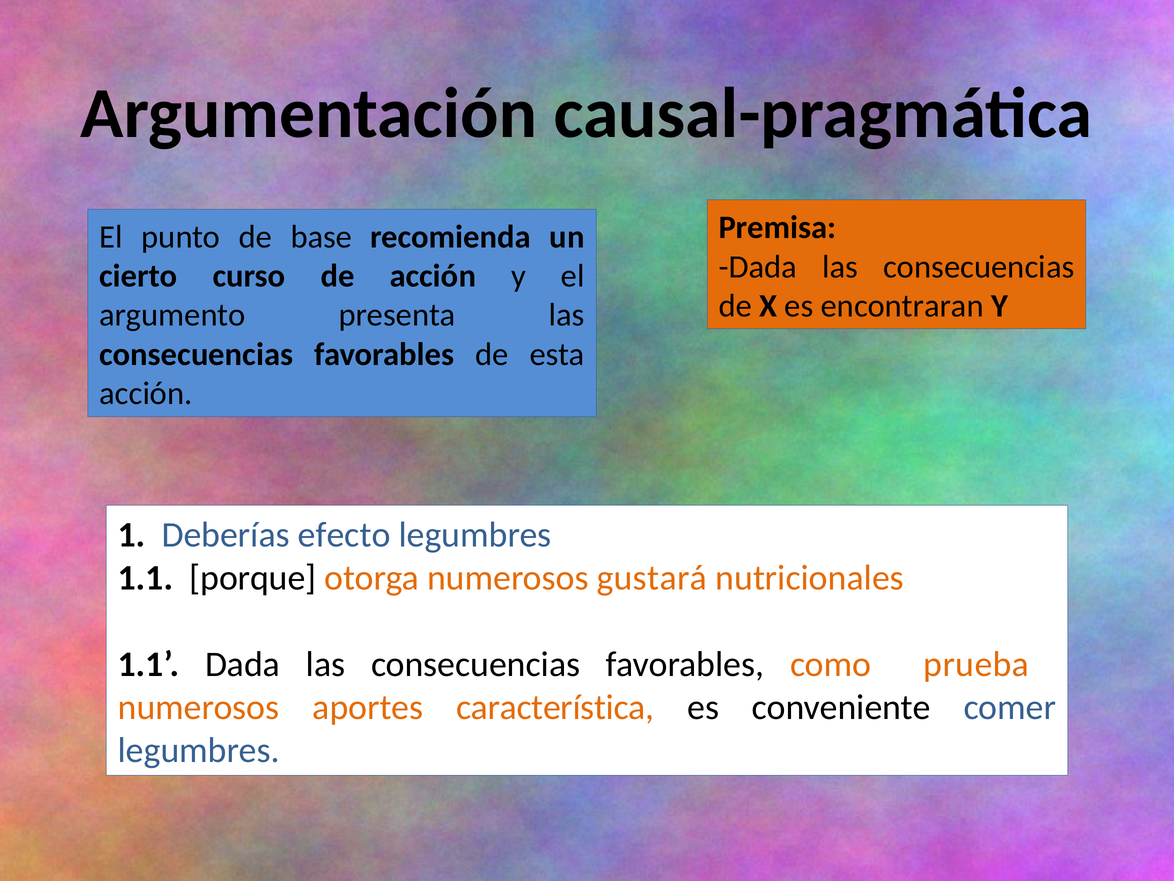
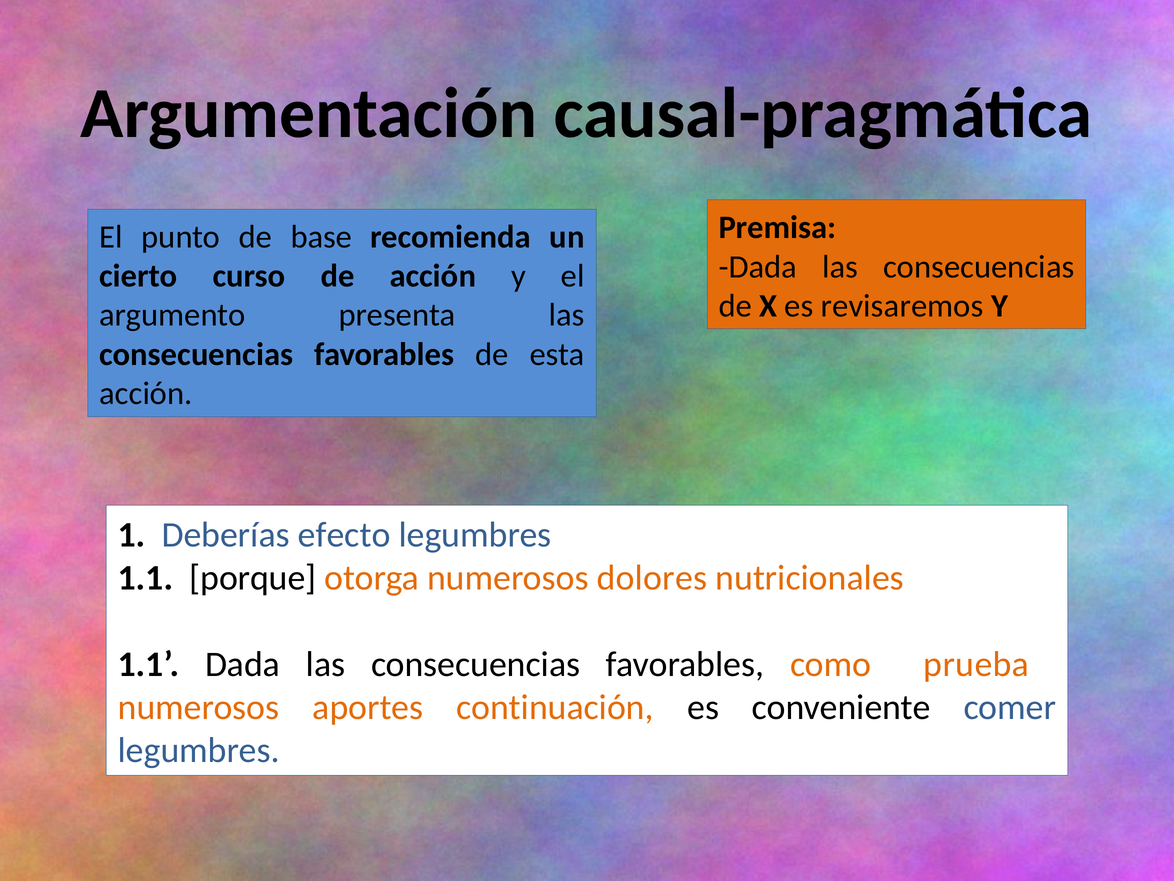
encontraran: encontraran -> revisaremos
gustará: gustará -> dolores
característica: característica -> continuación
